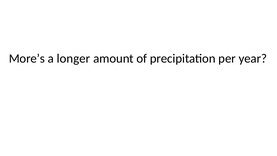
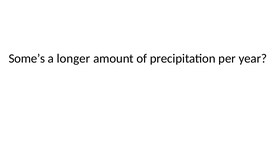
More’s: More’s -> Some’s
